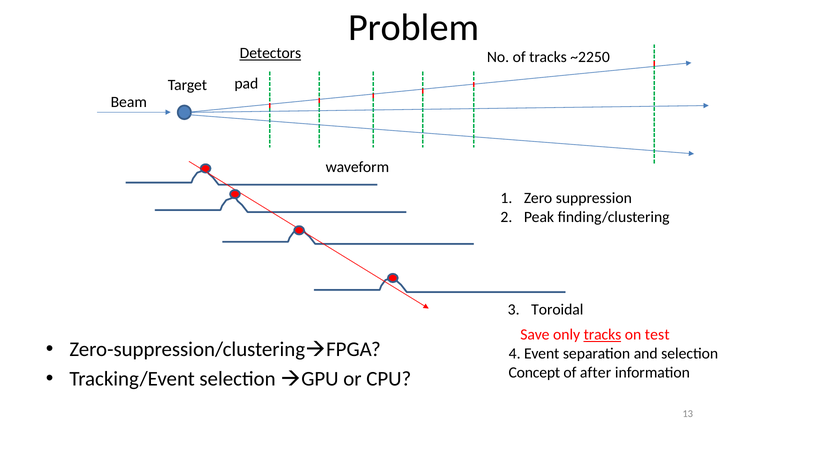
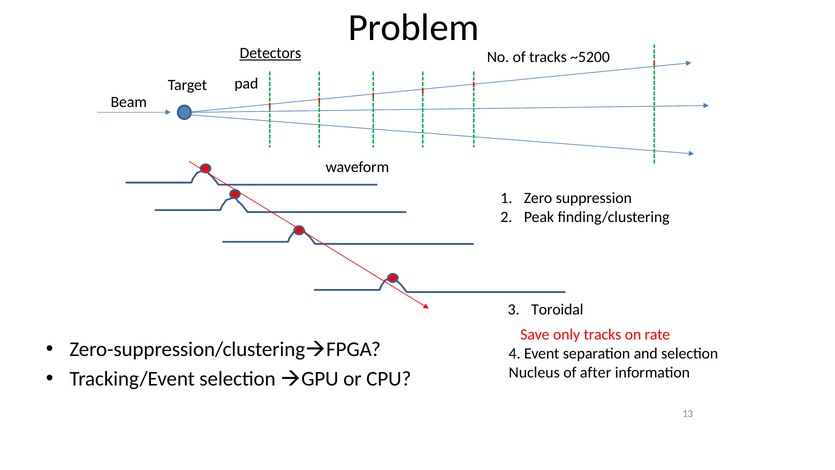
~2250: ~2250 -> ~5200
tracks at (602, 334) underline: present -> none
test: test -> rate
Concept: Concept -> Nucleus
